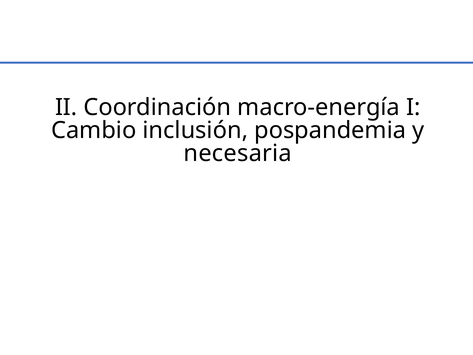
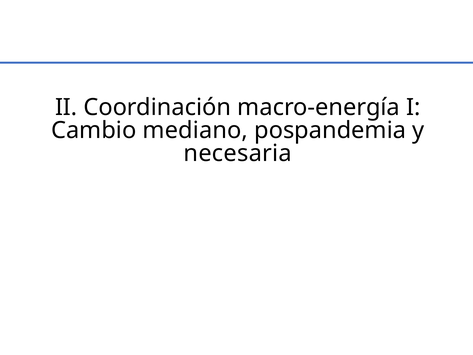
inclusión: inclusión -> mediano
